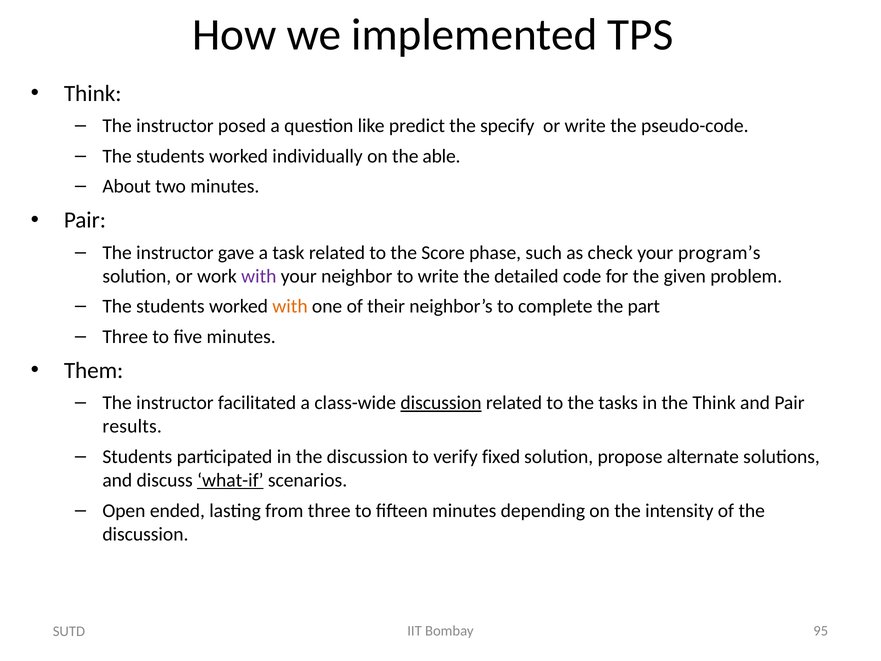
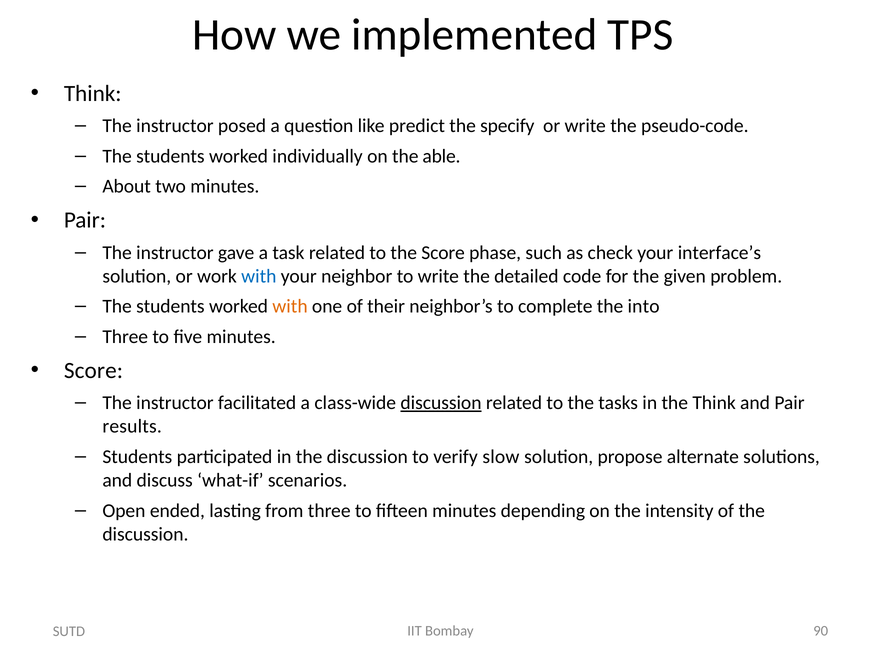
program’s: program’s -> interface’s
with at (259, 276) colour: purple -> blue
part: part -> into
Them at (94, 370): Them -> Score
fixed: fixed -> slow
what-if underline: present -> none
95: 95 -> 90
